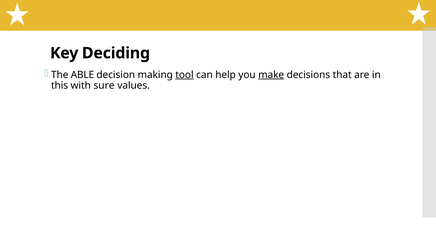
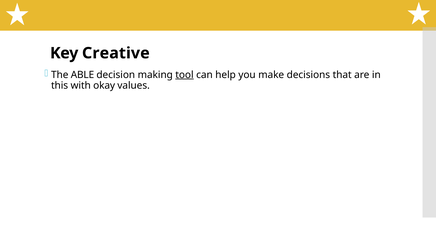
Deciding: Deciding -> Creative
make underline: present -> none
sure: sure -> okay
